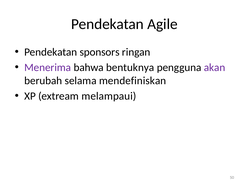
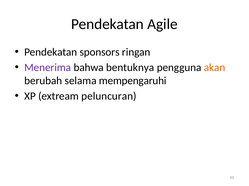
akan colour: purple -> orange
mendefiniskan: mendefiniskan -> mempengaruhi
melampaui: melampaui -> peluncuran
